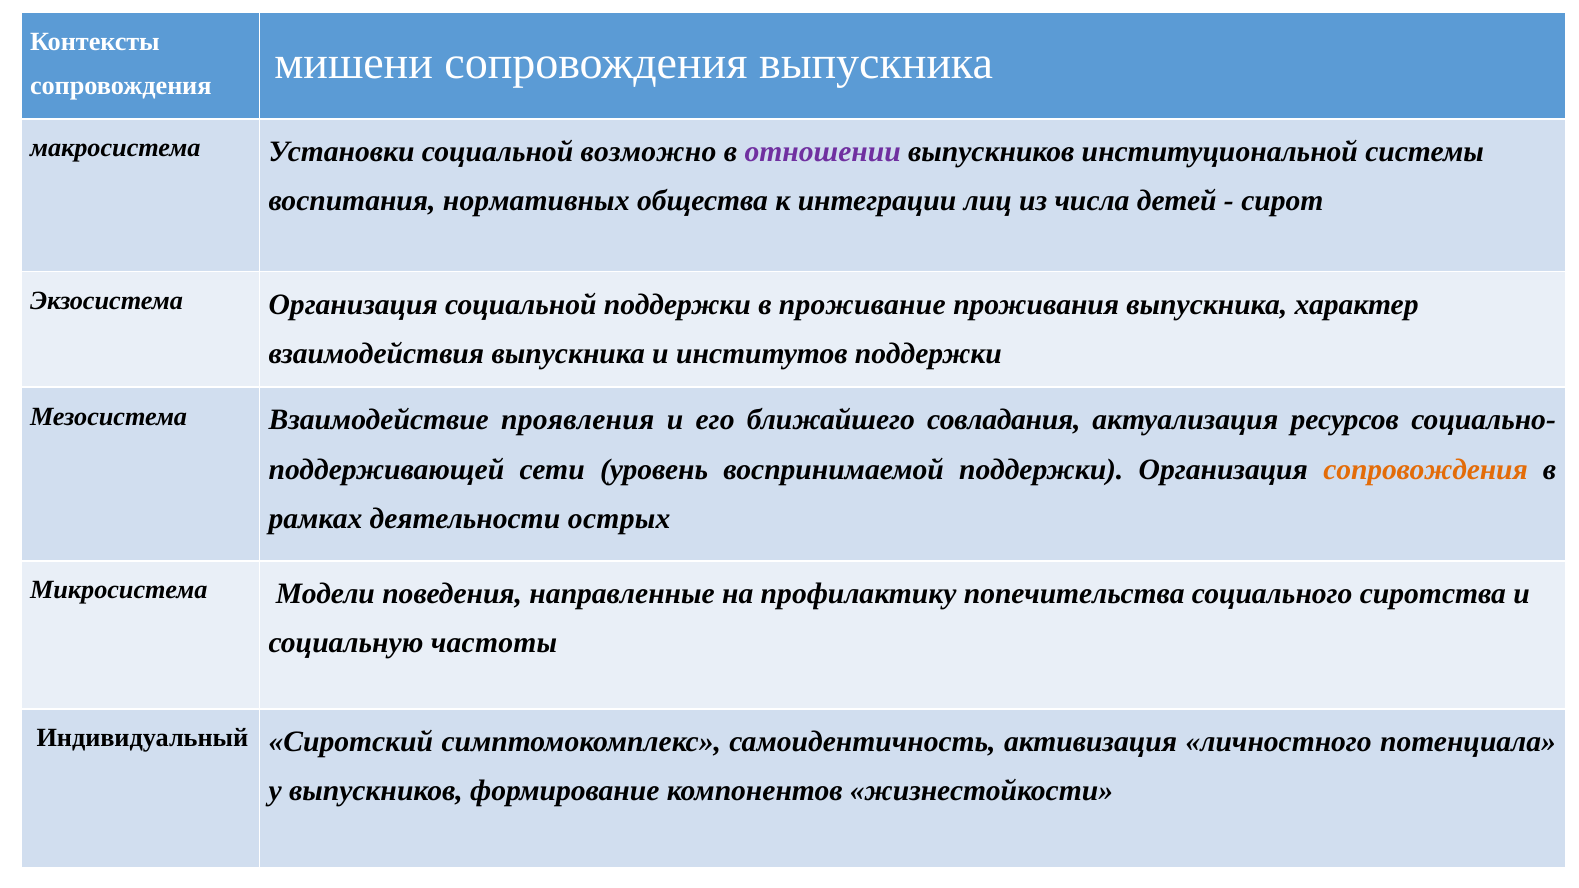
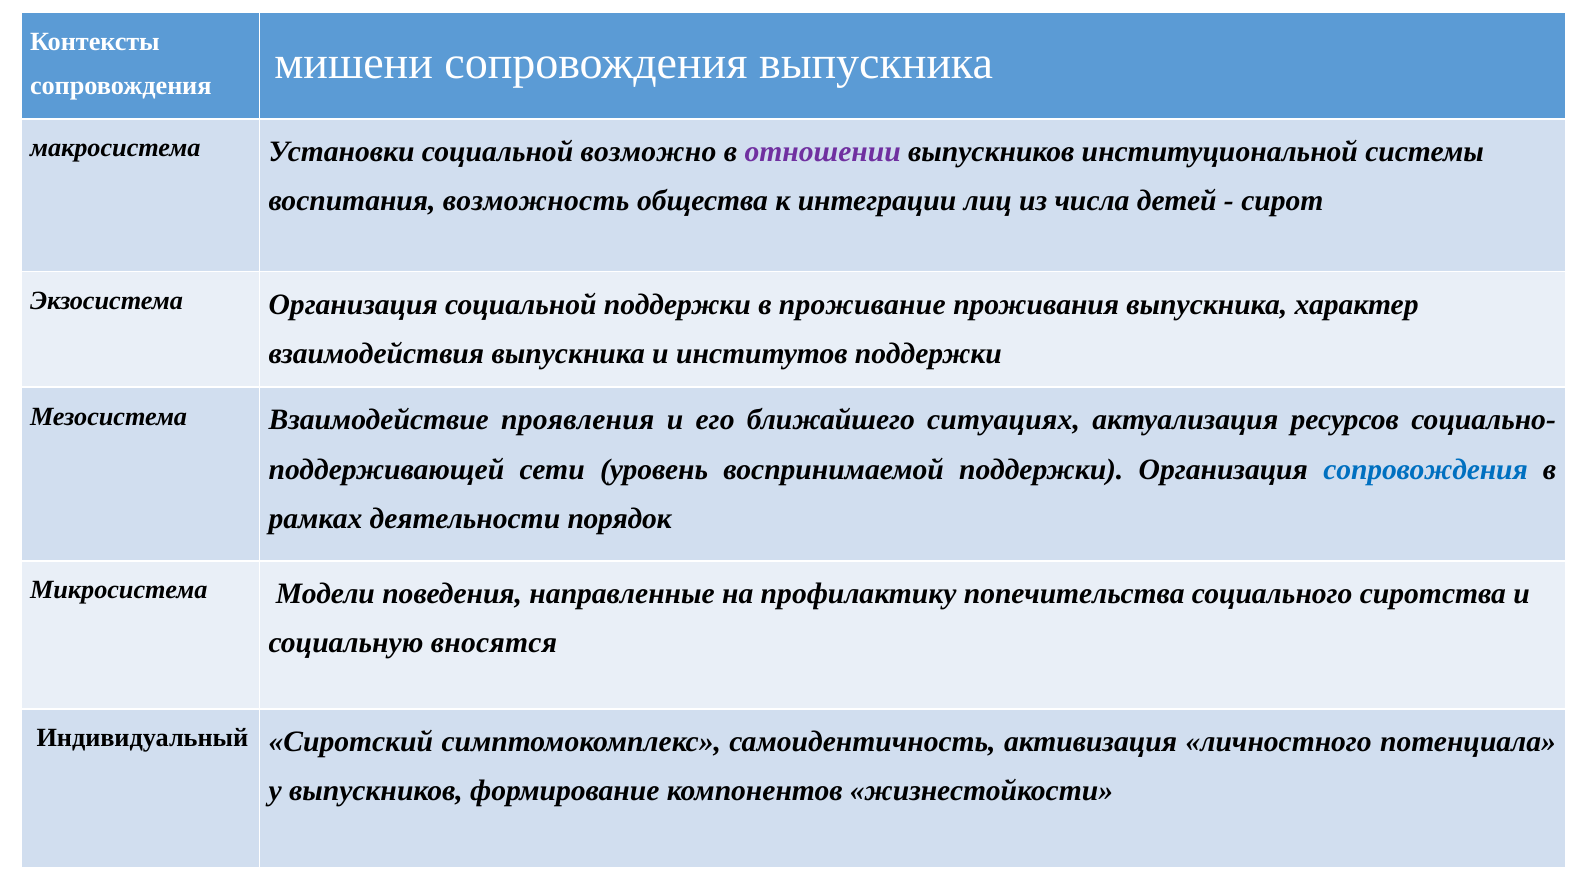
нормативных: нормативных -> возможность
совладания: совладания -> ситуациях
сопровождения at (1426, 469) colour: orange -> blue
острых: острых -> порядок
частоты: частоты -> вносятся
